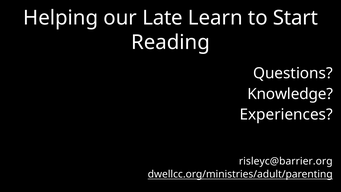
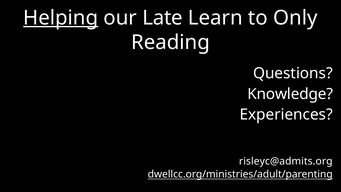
Helping underline: none -> present
Start: Start -> Only
risleyc@barrier.org: risleyc@barrier.org -> risleyc@admits.org
